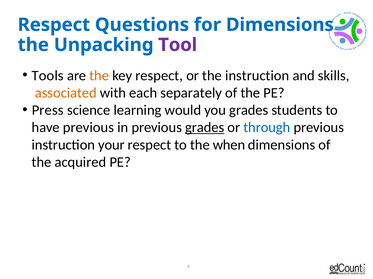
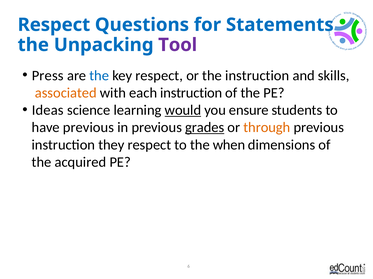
for Dimensions: Dimensions -> Statements
Tools: Tools -> Press
the at (99, 76) colour: orange -> blue
each separately: separately -> instruction
Press: Press -> Ideas
would underline: none -> present
you grades: grades -> ensure
through colour: blue -> orange
your: your -> they
